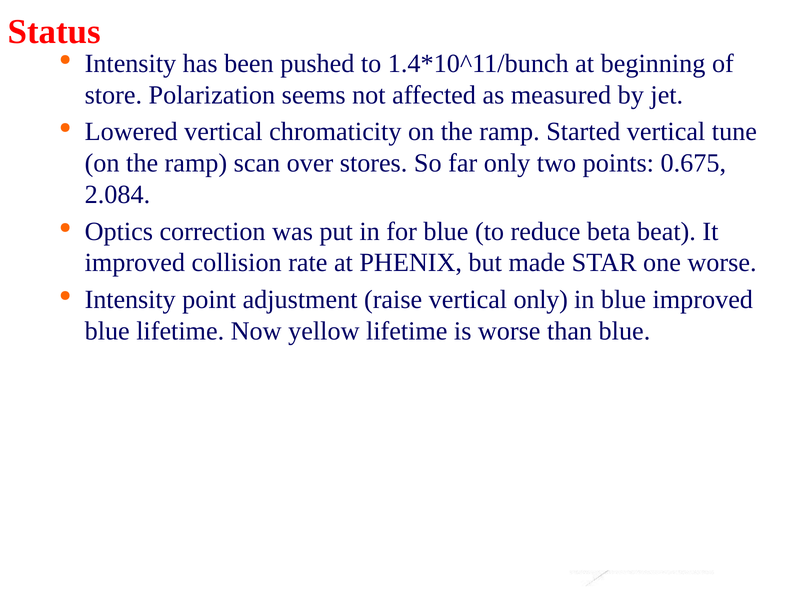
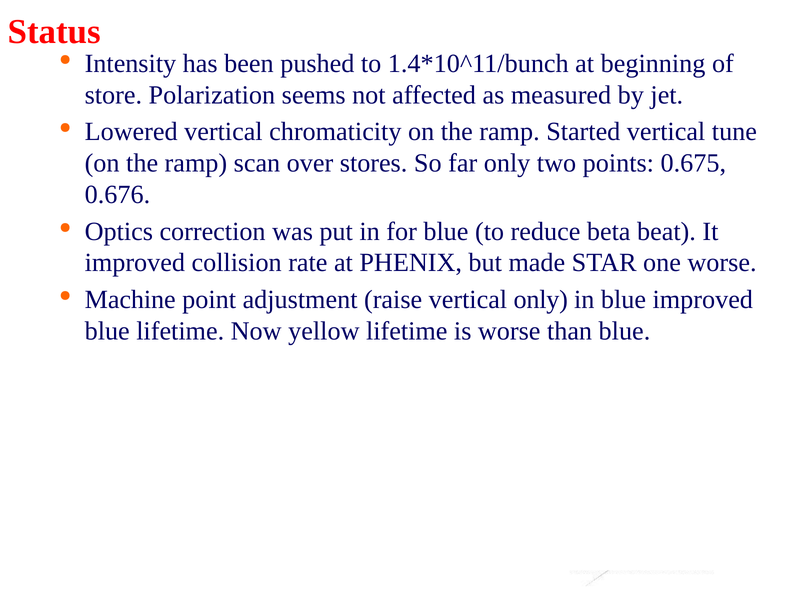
2.084: 2.084 -> 0.676
Intensity at (130, 299): Intensity -> Machine
